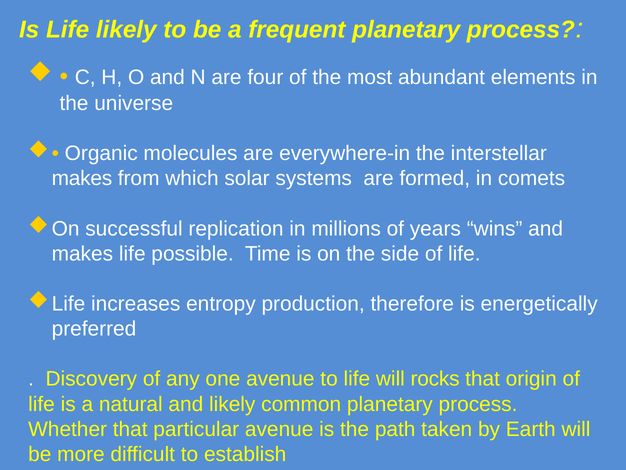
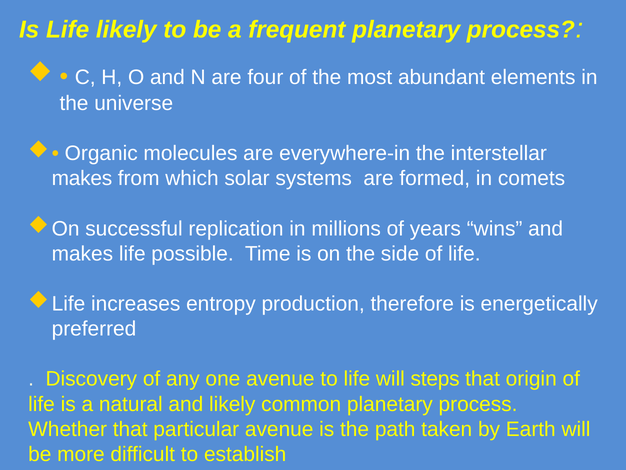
rocks: rocks -> steps
